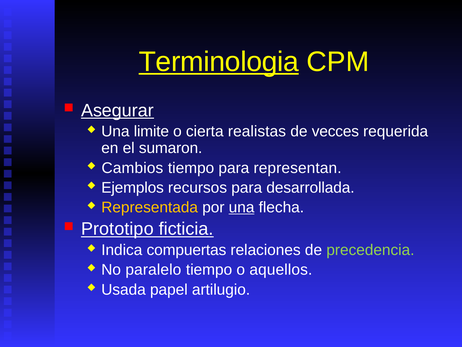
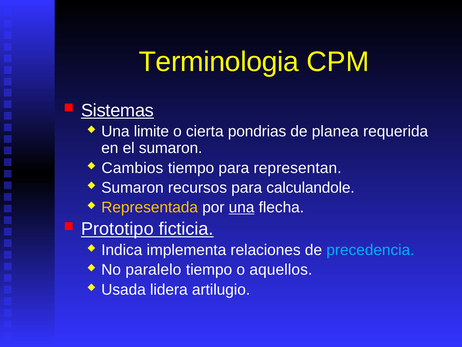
Terminologia underline: present -> none
Asegurar: Asegurar -> Sistemas
realistas: realistas -> pondrias
vecces: vecces -> planea
Ejemplos at (133, 187): Ejemplos -> Sumaron
desarrollada: desarrollada -> calculandole
compuertas: compuertas -> implementa
precedencia colour: light green -> light blue
papel: papel -> lidera
